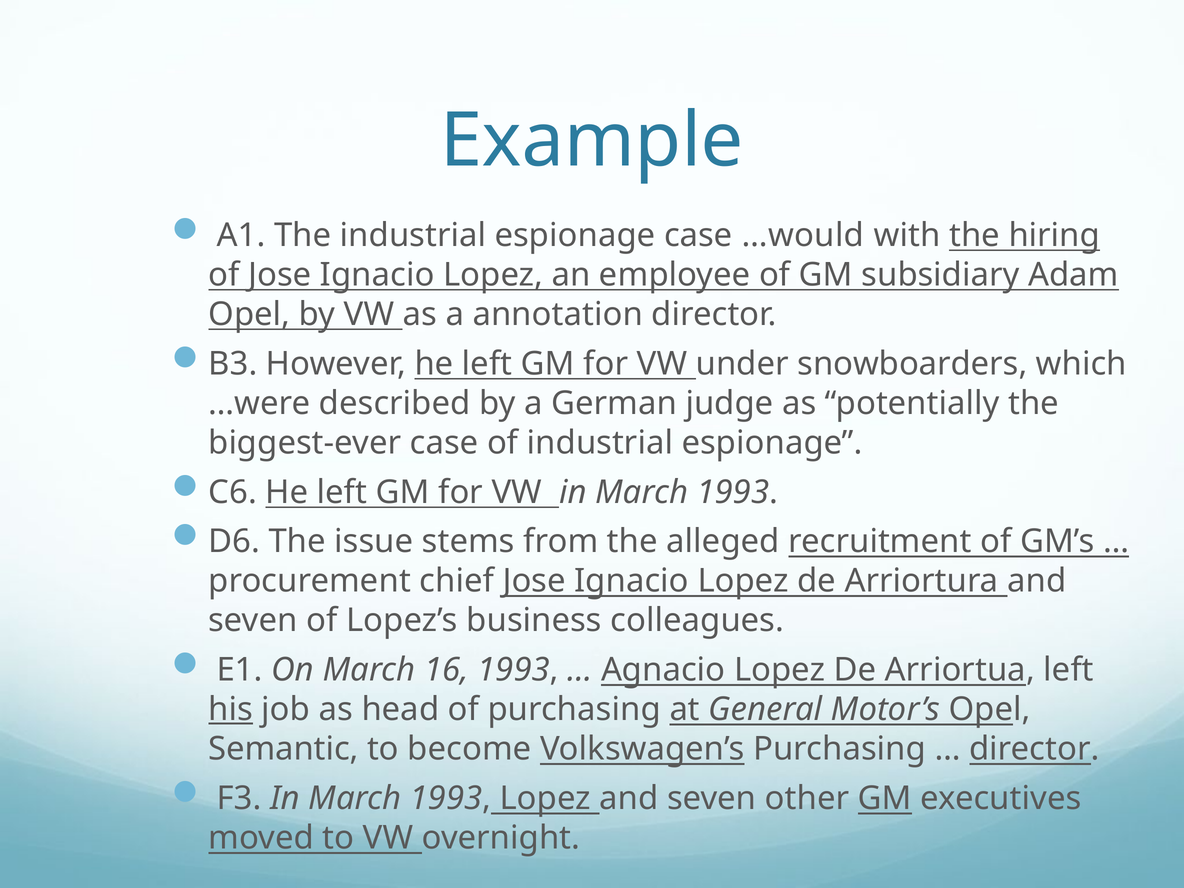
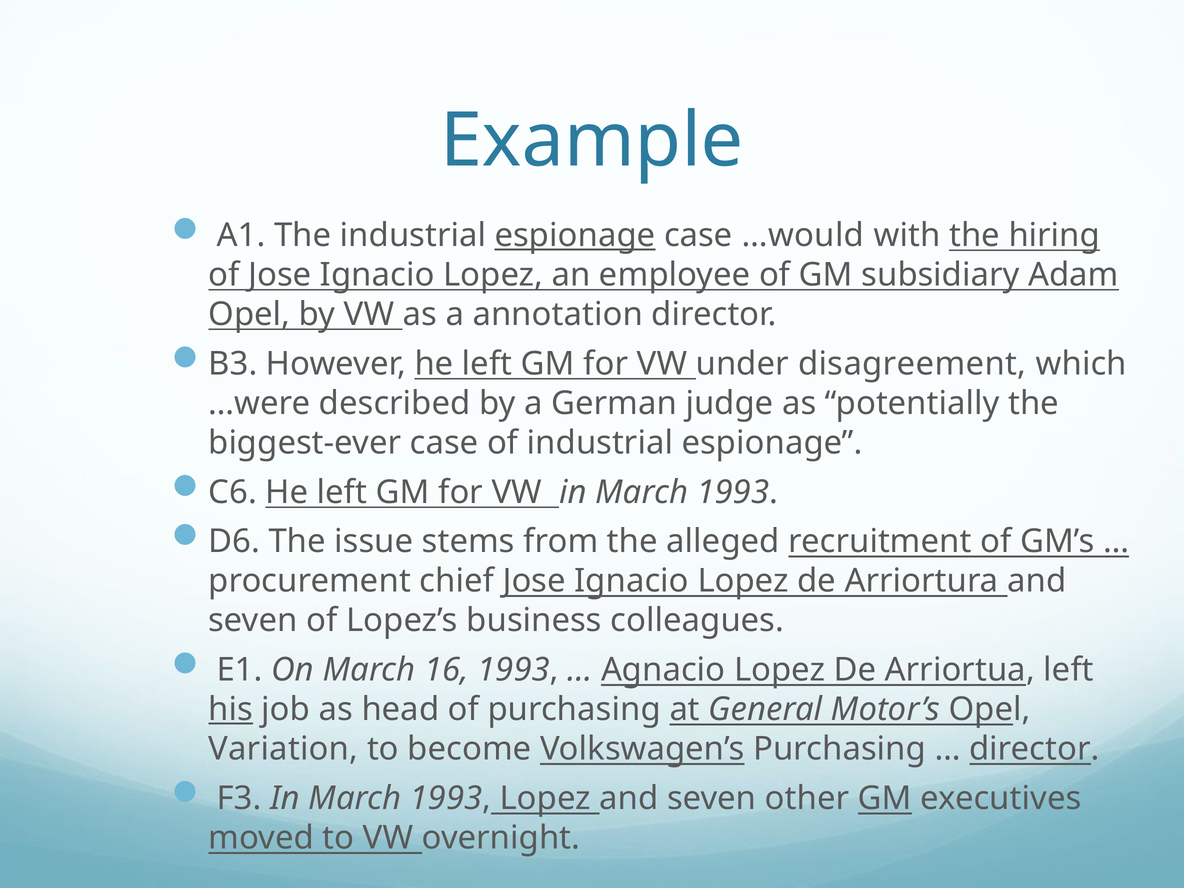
espionage at (575, 235) underline: none -> present
snowboarders: snowboarders -> disagreement
Semantic: Semantic -> Variation
